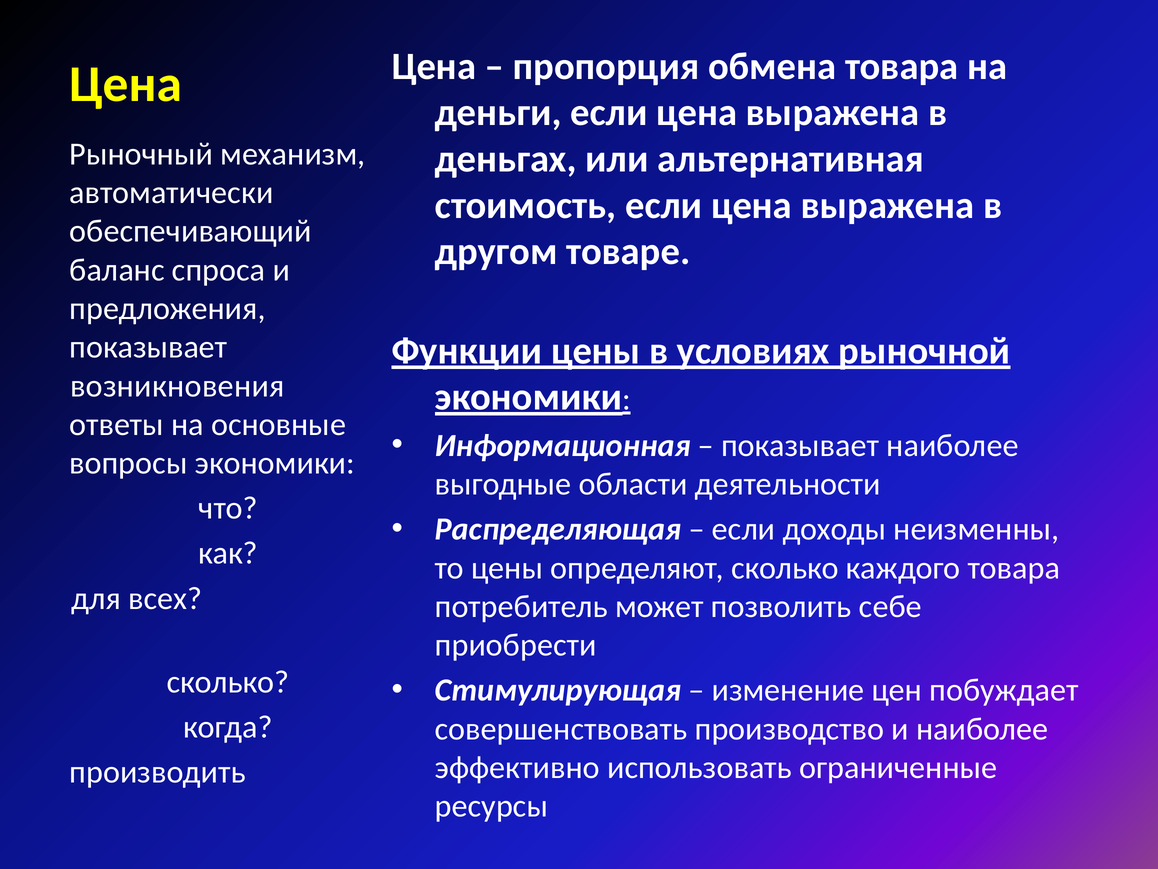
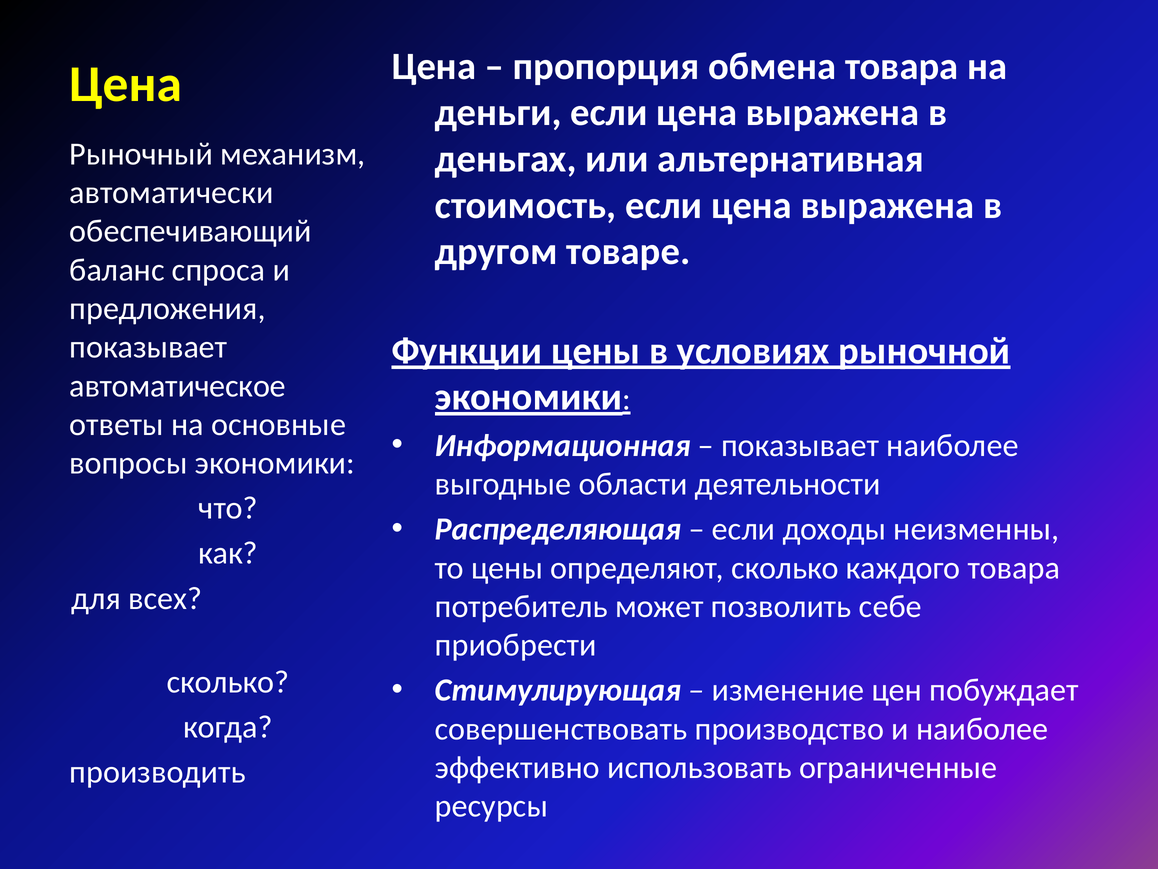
возникновения: возникновения -> автоматическое
